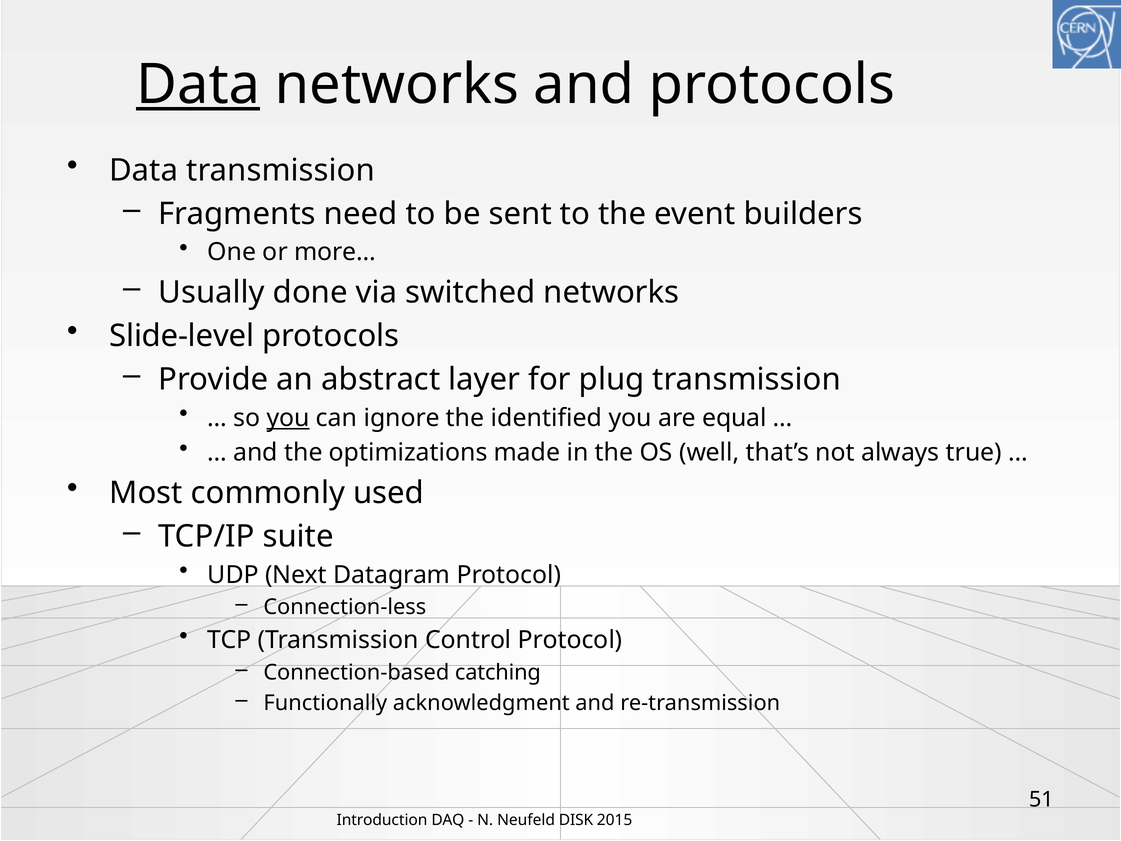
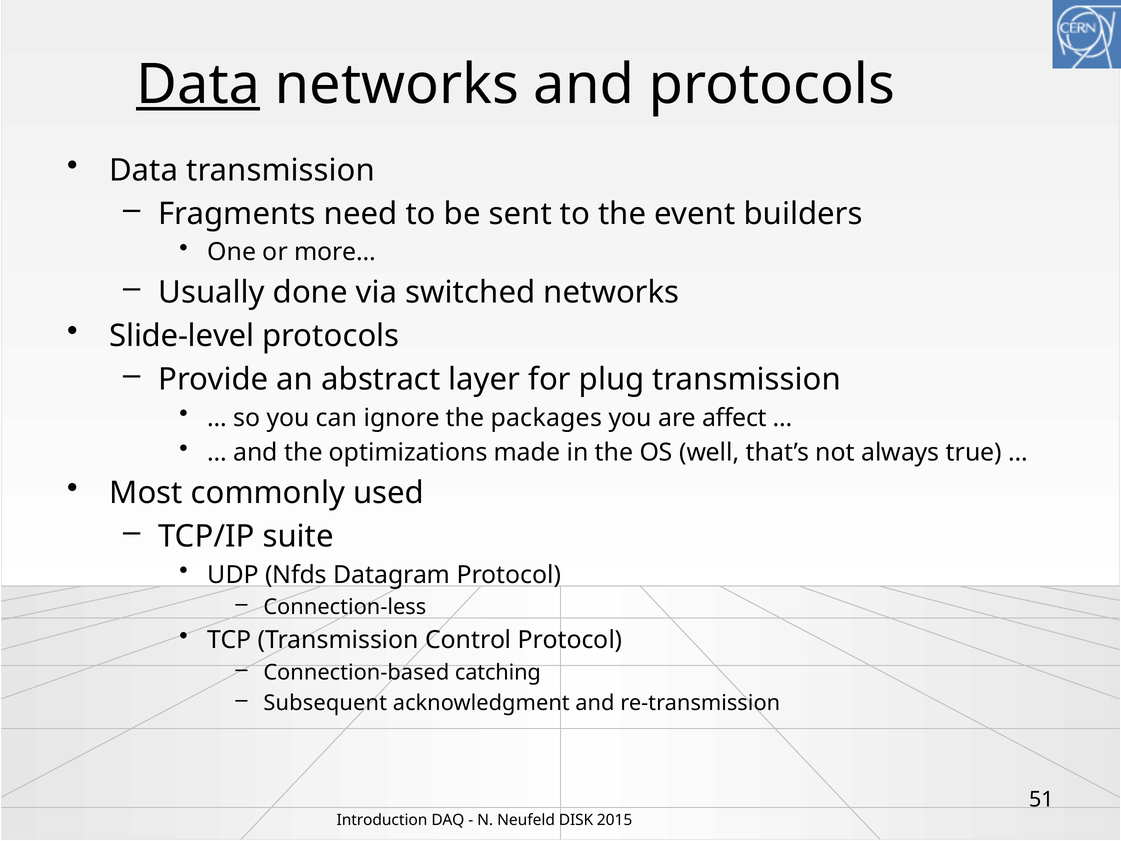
you at (288, 418) underline: present -> none
identified: identified -> packages
equal: equal -> affect
Next: Next -> Nfds
Functionally: Functionally -> Subsequent
